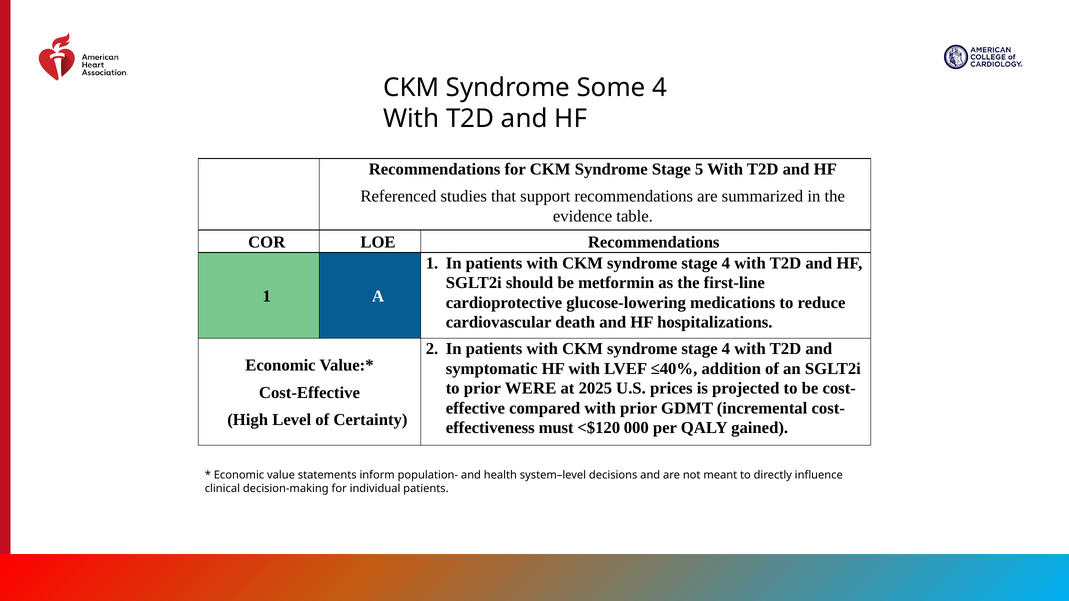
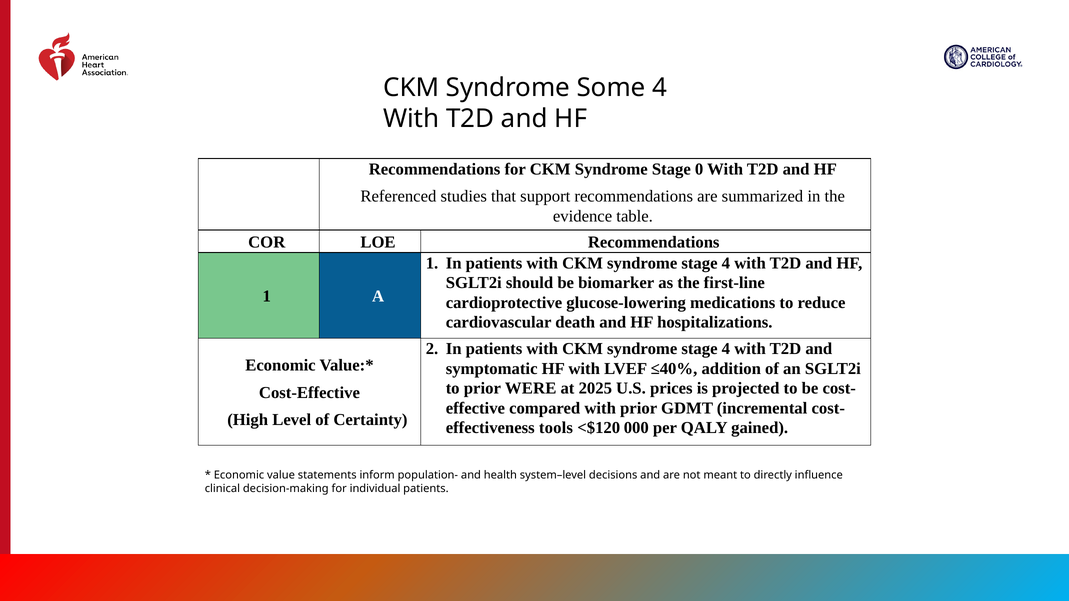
5: 5 -> 0
metformin: metformin -> biomarker
must: must -> tools
